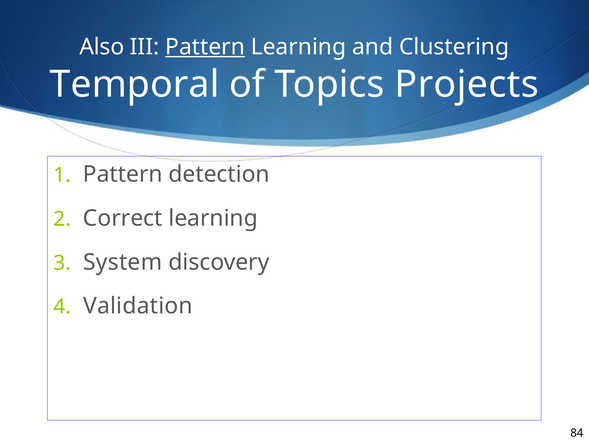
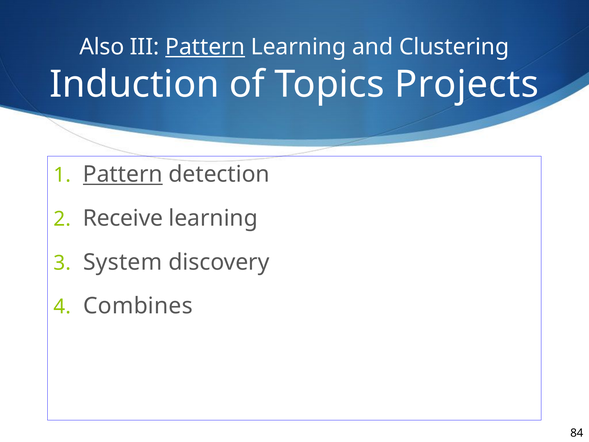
Temporal: Temporal -> Induction
Pattern at (123, 174) underline: none -> present
Correct: Correct -> Receive
Validation: Validation -> Combines
